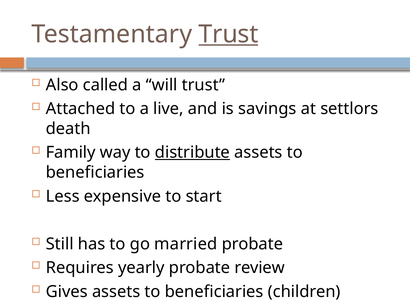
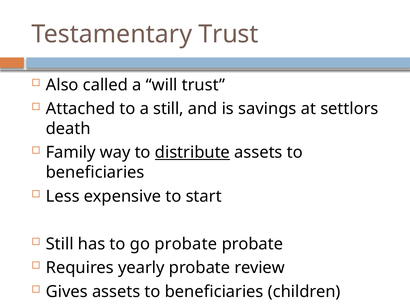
Trust at (229, 34) underline: present -> none
a live: live -> still
go married: married -> probate
